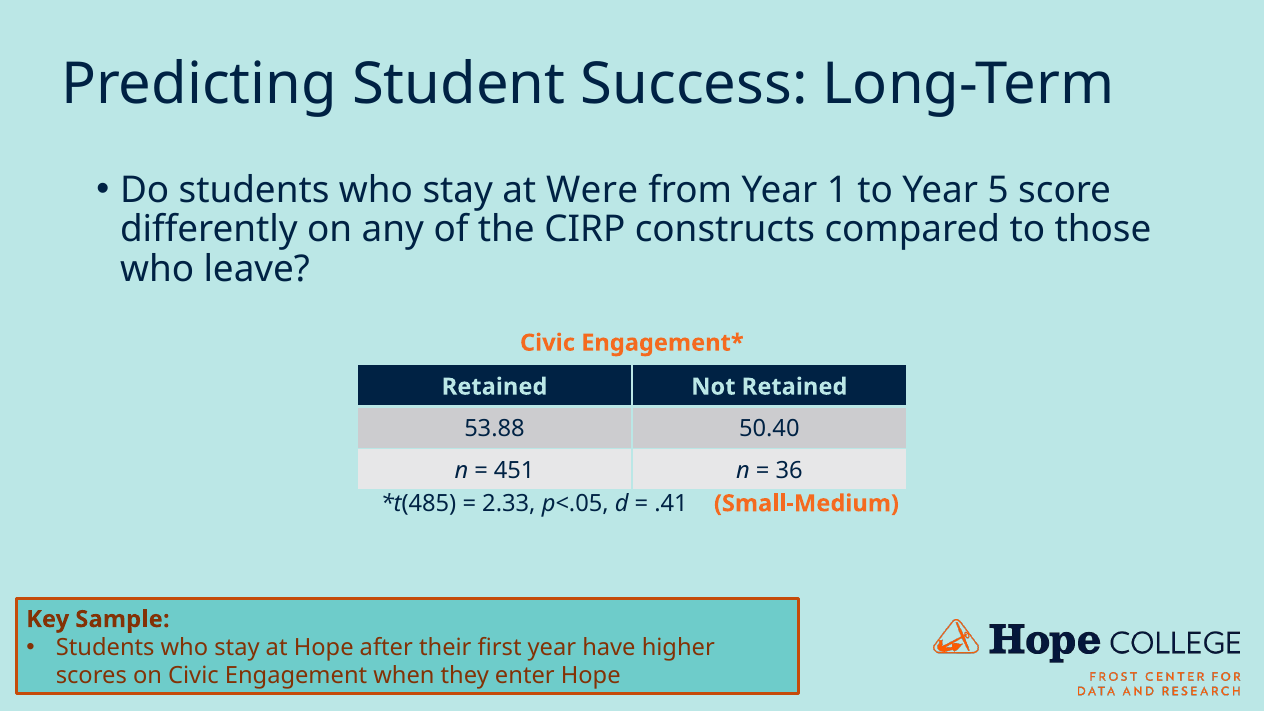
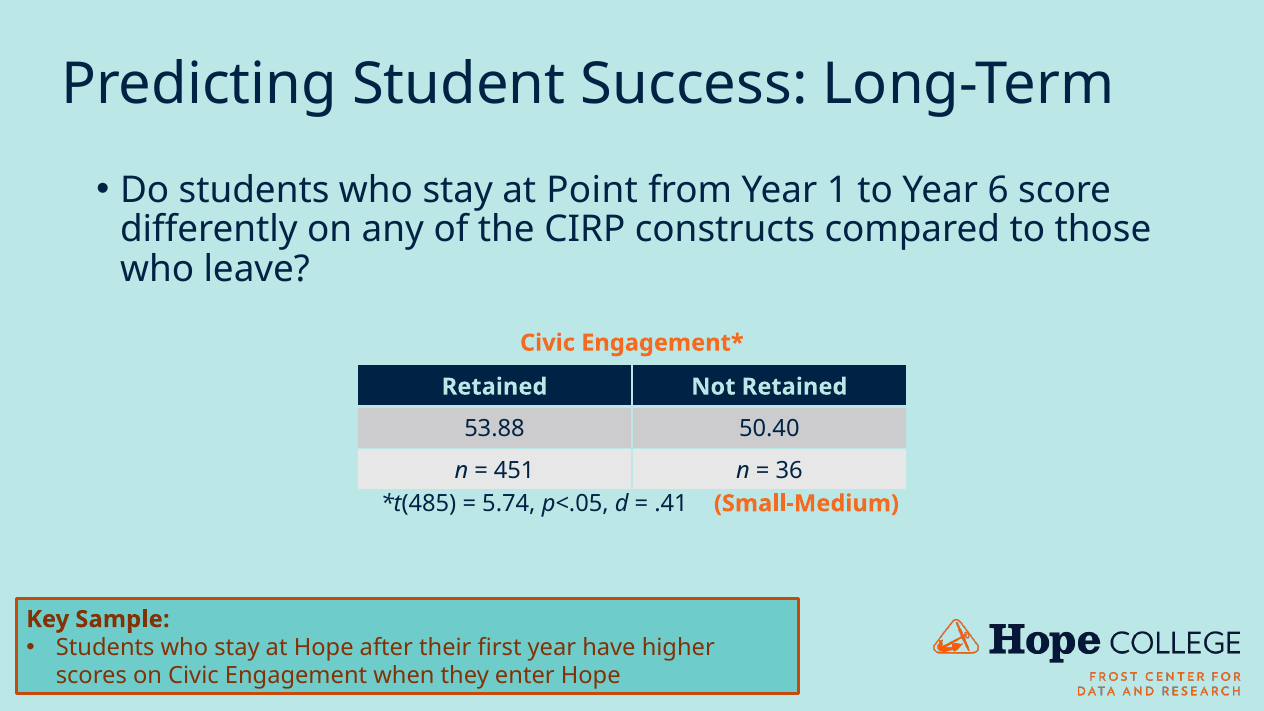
Were: Were -> Point
5: 5 -> 6
2.33: 2.33 -> 5.74
